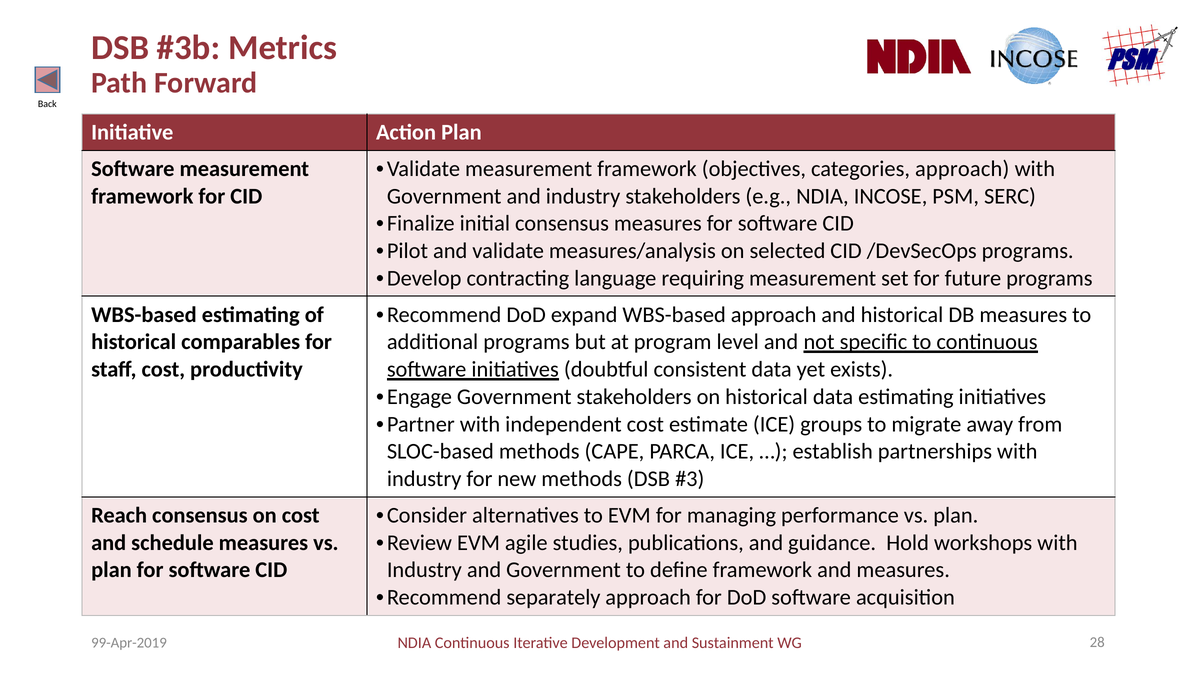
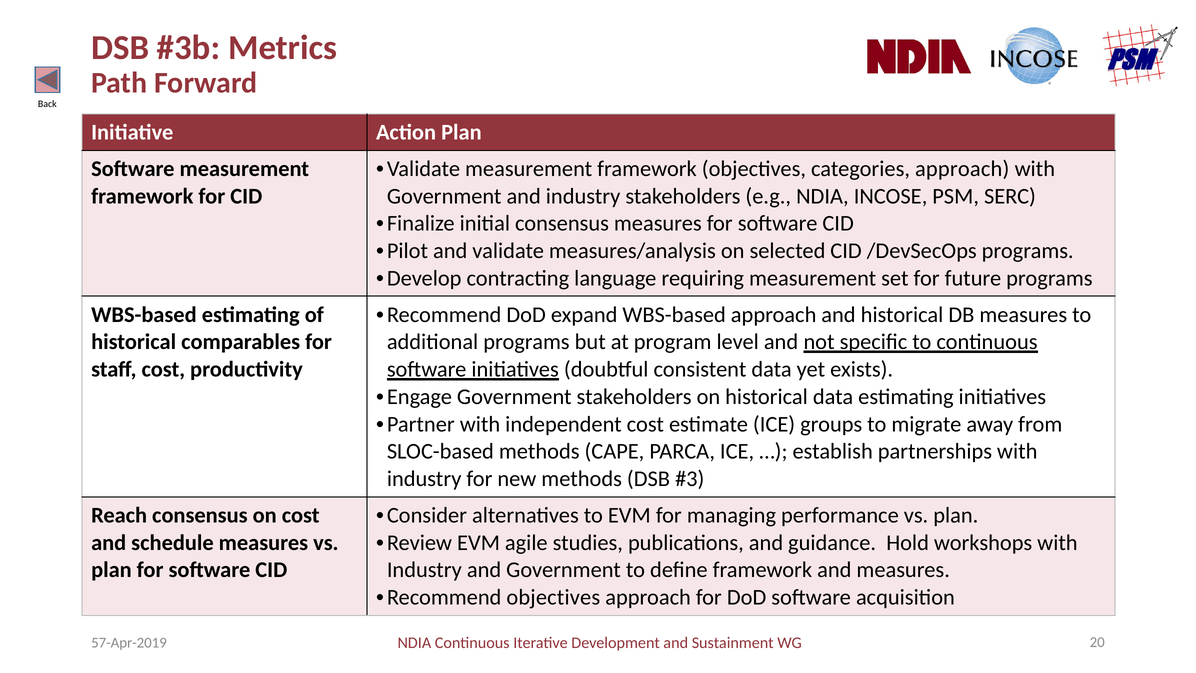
Recommend separately: separately -> objectives
28: 28 -> 20
99-Apr-2019: 99-Apr-2019 -> 57-Apr-2019
